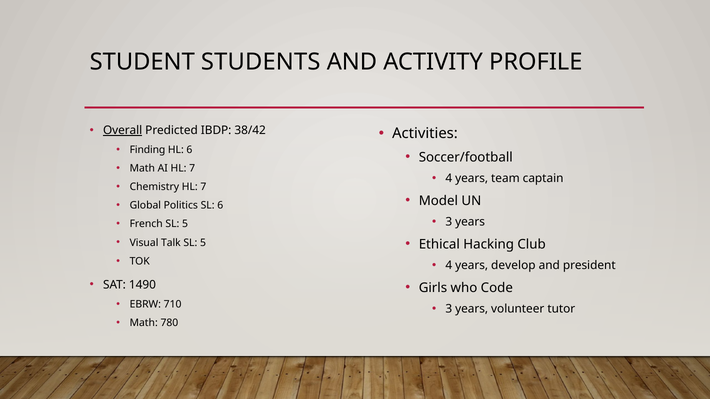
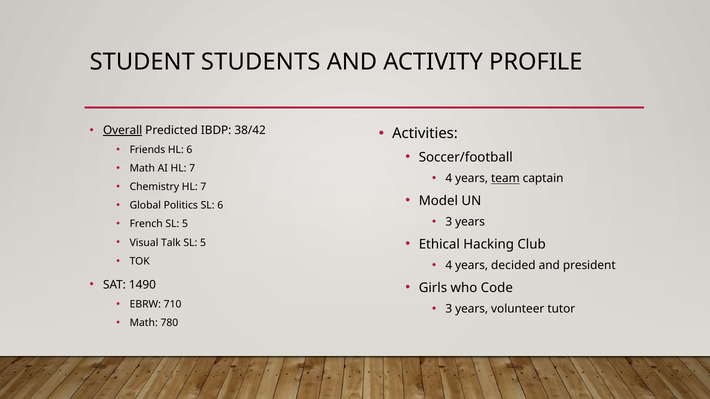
Finding: Finding -> Friends
team underline: none -> present
develop: develop -> decided
